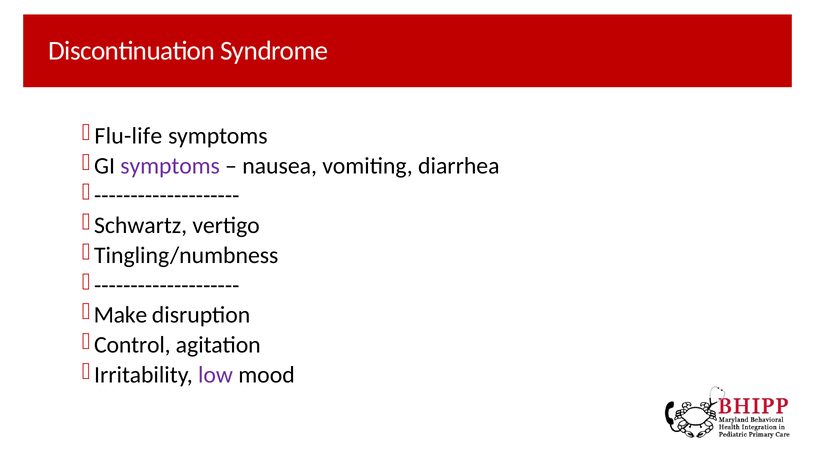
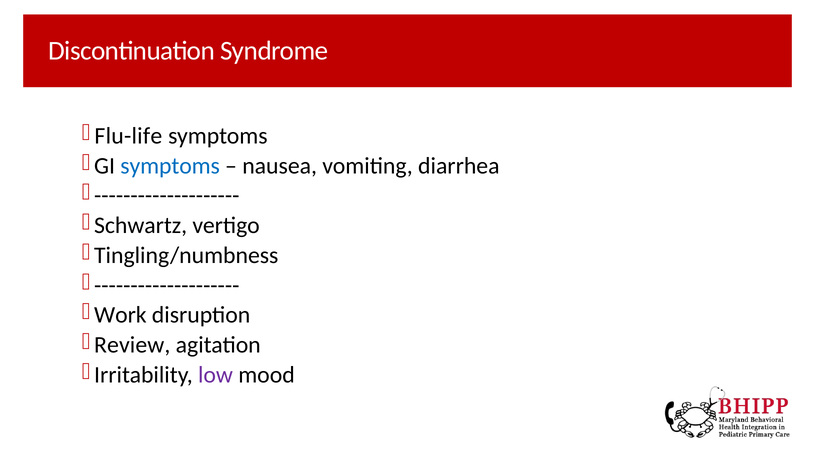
symptoms at (170, 166) colour: purple -> blue
Make: Make -> Work
Control: Control -> Review
